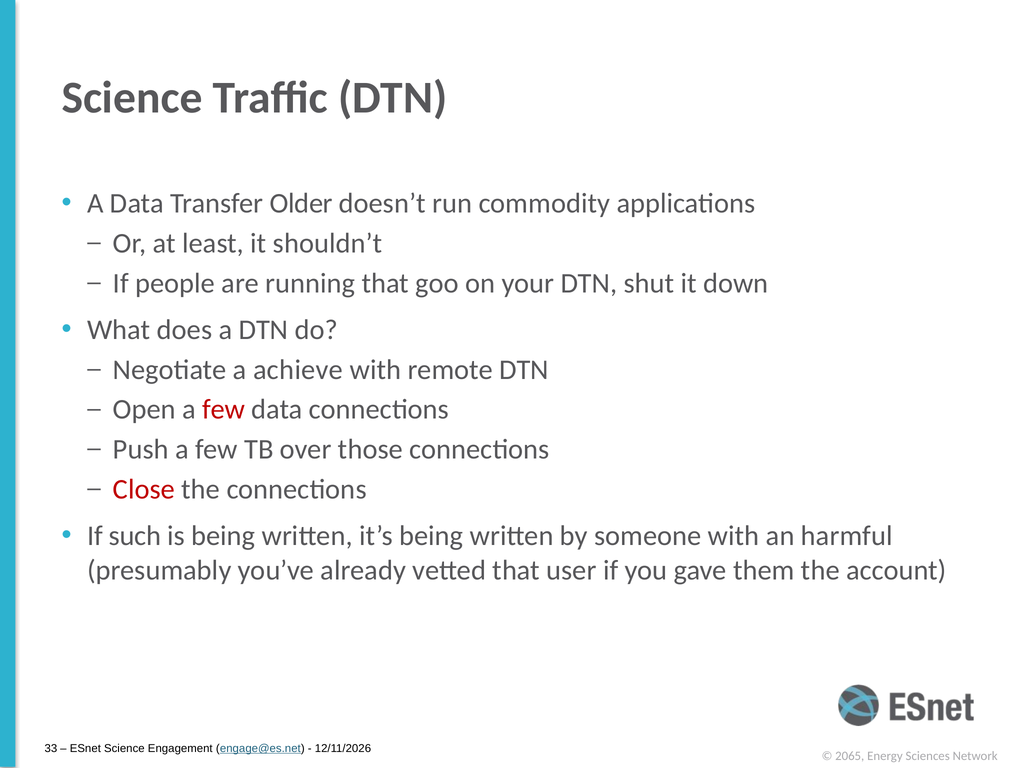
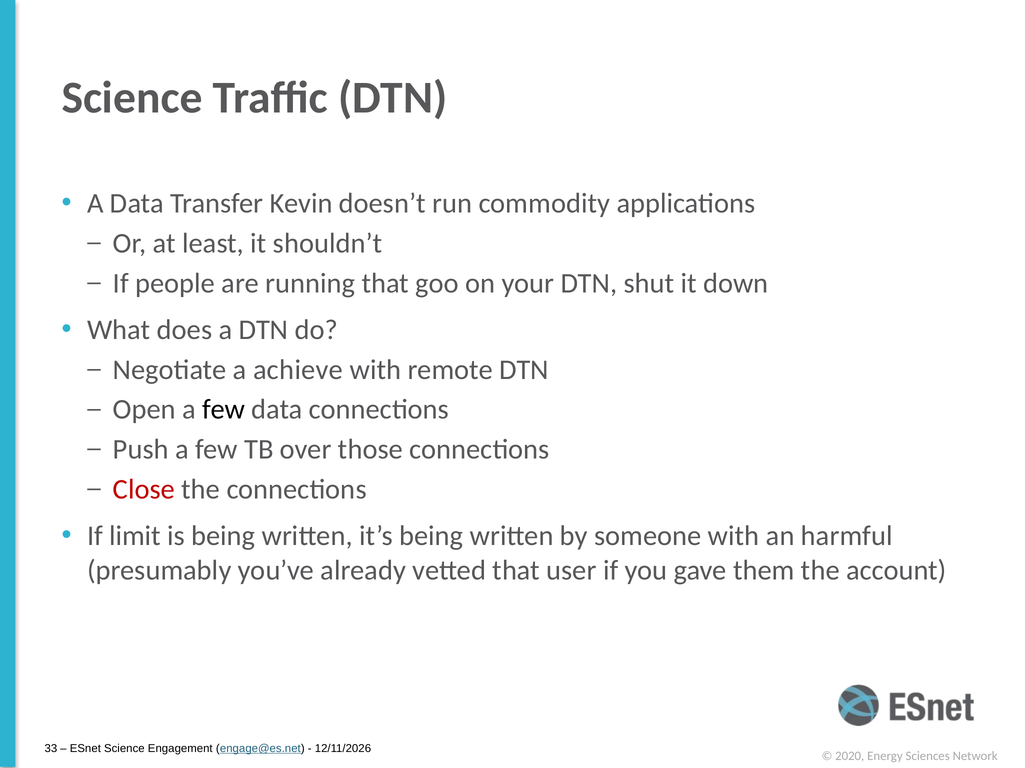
Older: Older -> Kevin
few at (224, 410) colour: red -> black
such: such -> limit
2065: 2065 -> 2020
